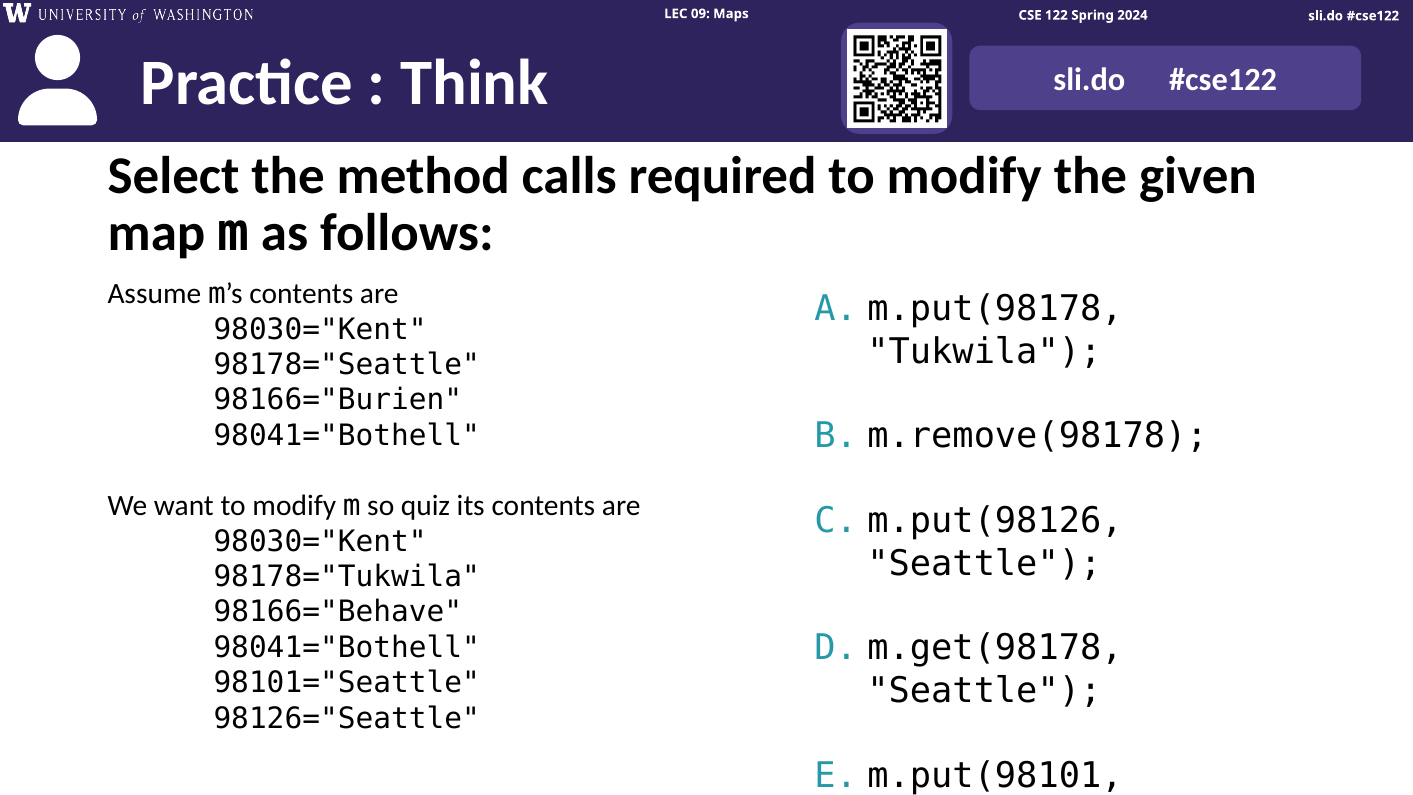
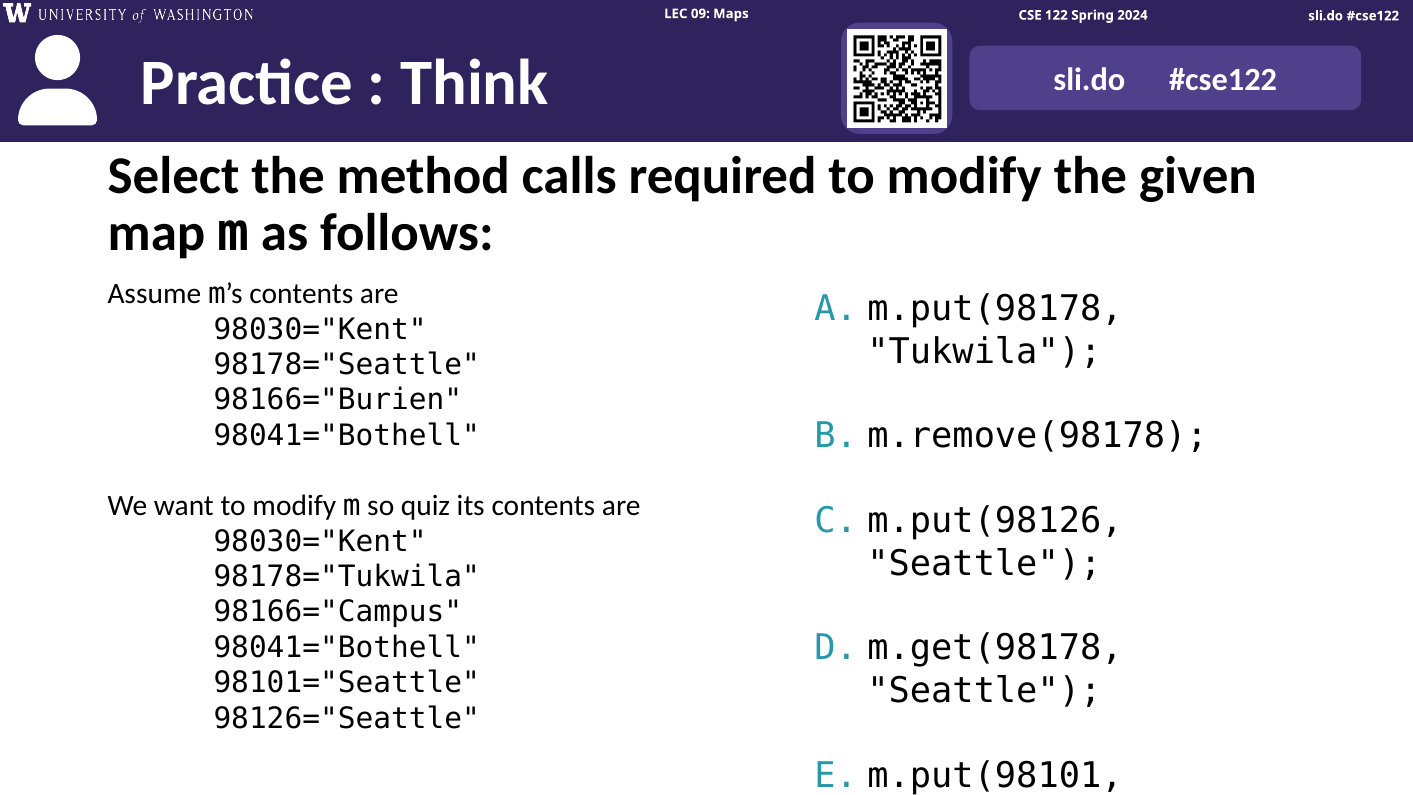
98166="Behave: 98166="Behave -> 98166="Campus
